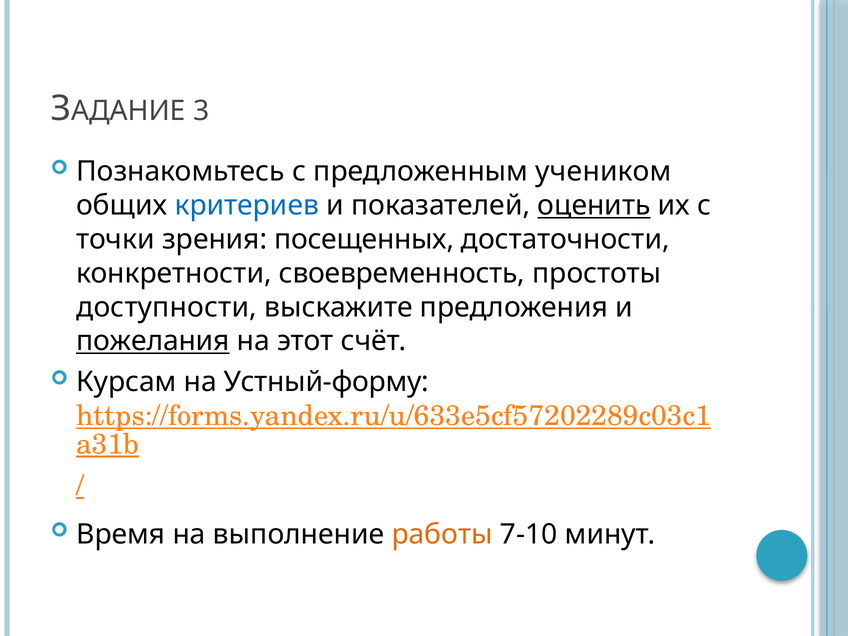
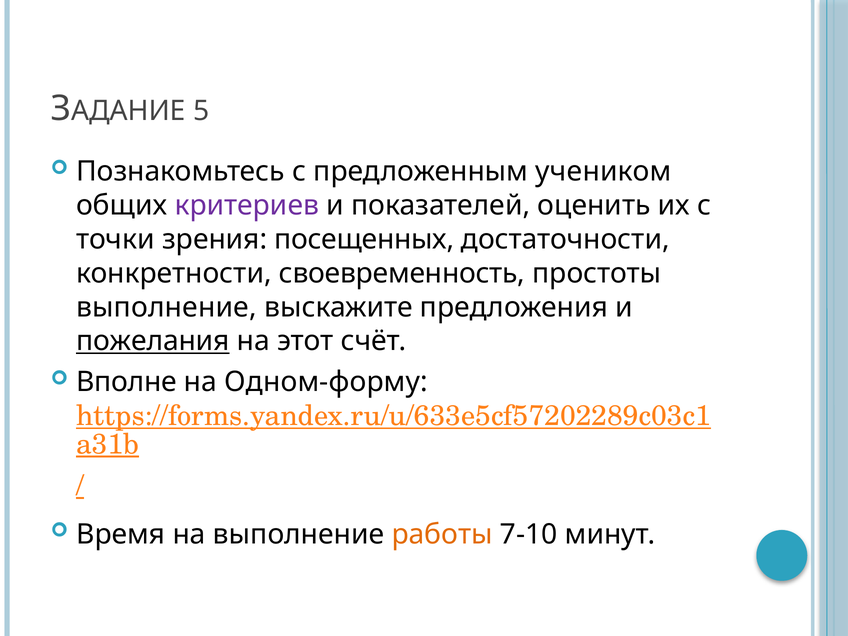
3: 3 -> 5
критериев colour: blue -> purple
оценить underline: present -> none
доступности at (166, 307): доступности -> выполнение
Курсам: Курсам -> Вполне
Устный-форму: Устный-форму -> Одном-форму
